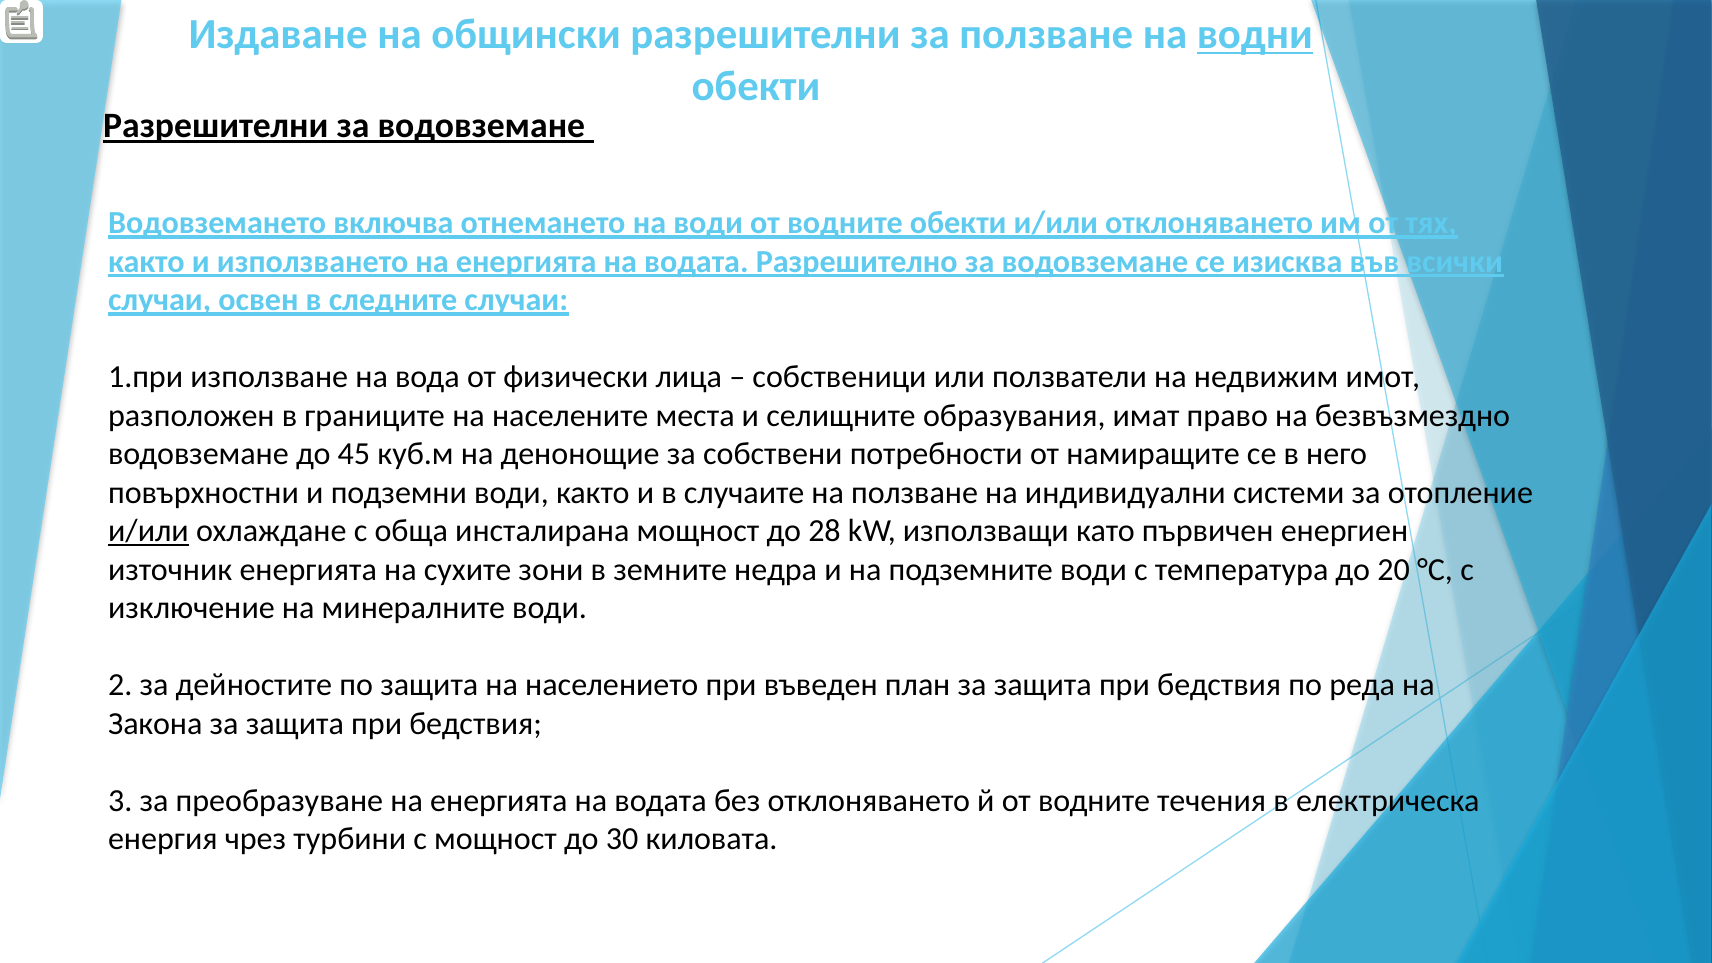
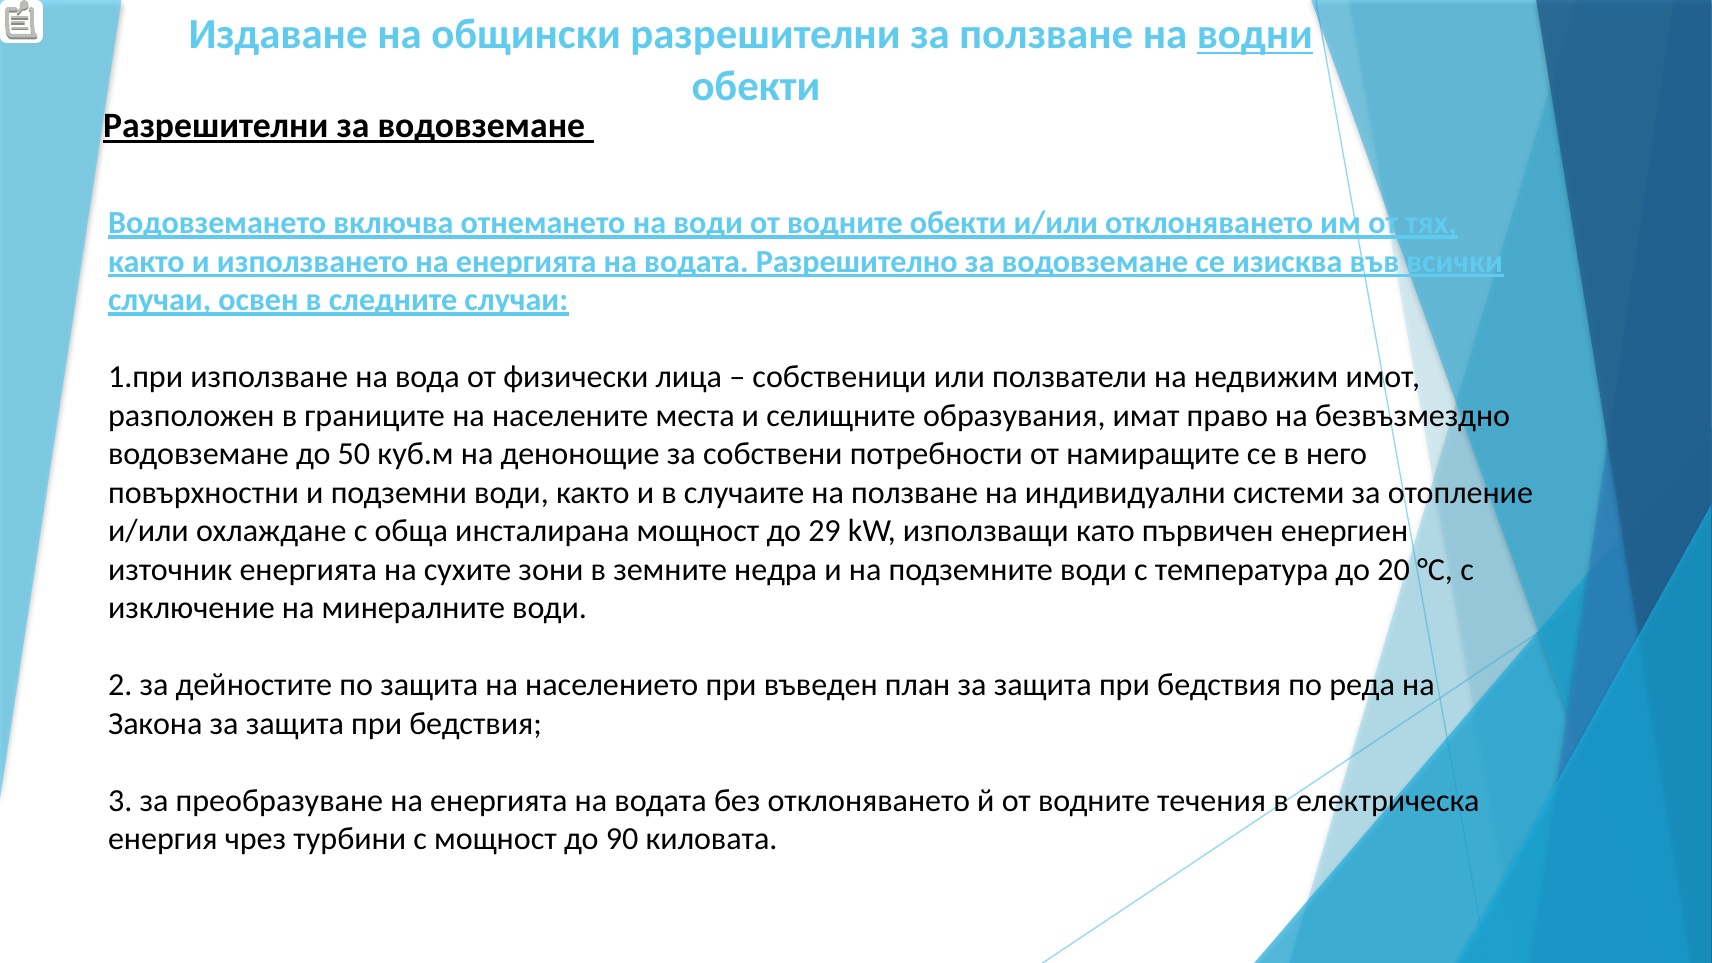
45: 45 -> 50
и/или at (148, 531) underline: present -> none
28: 28 -> 29
30: 30 -> 90
